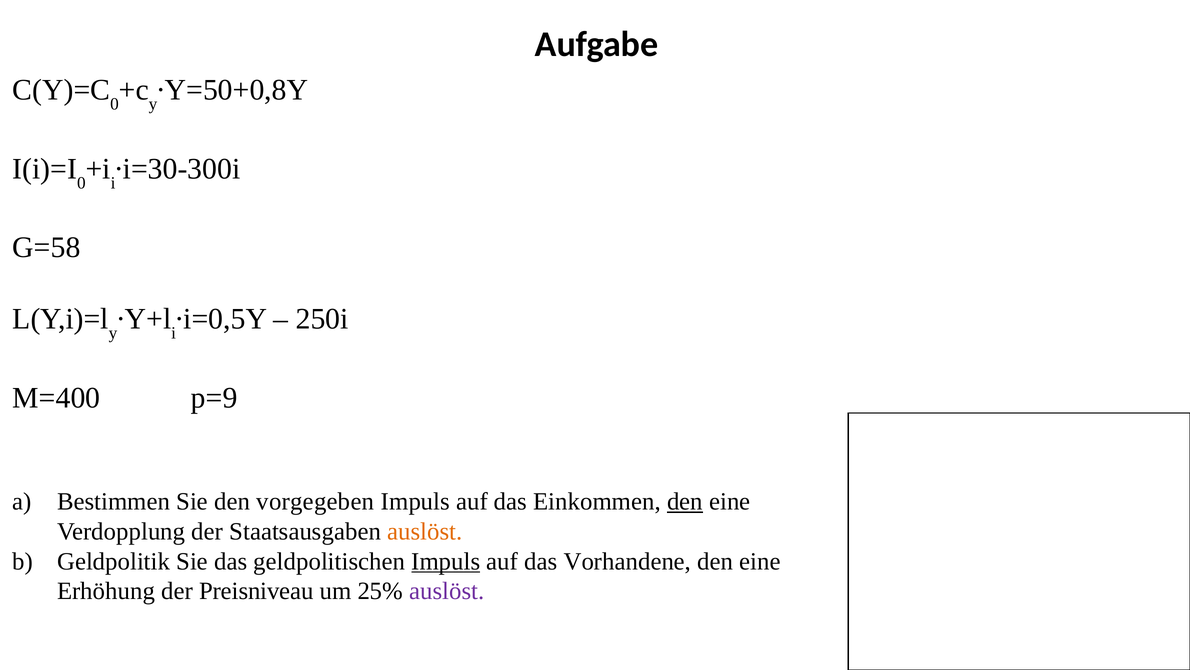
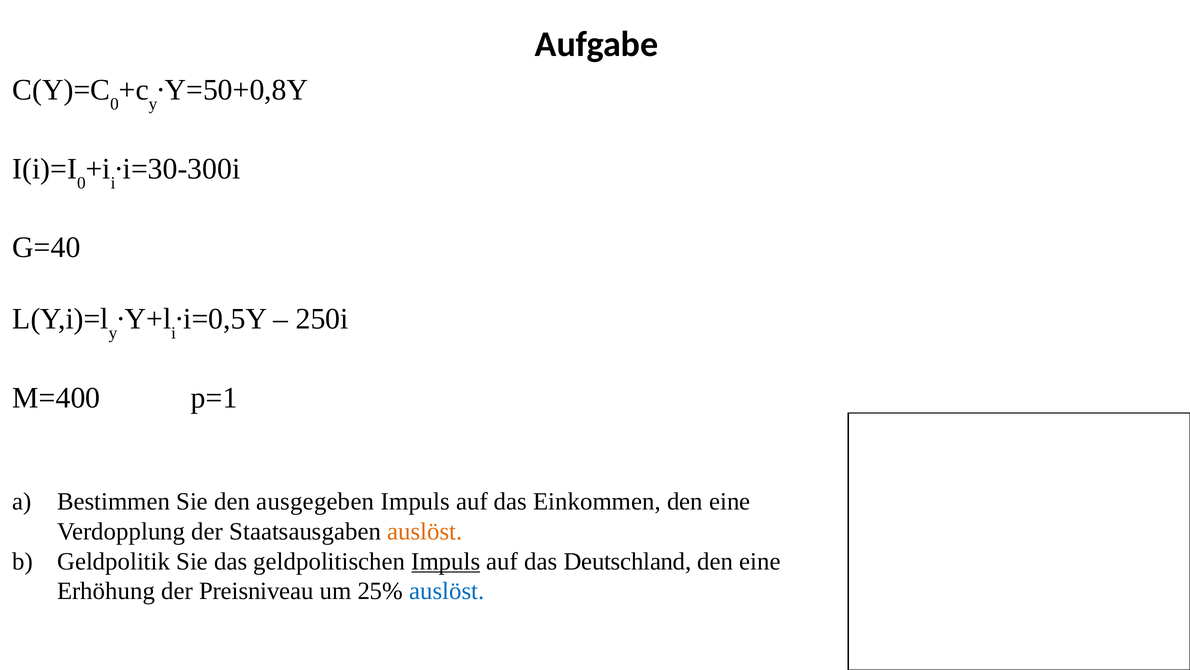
G=58: G=58 -> G=40
p=9: p=9 -> p=1
vorgegeben: vorgegeben -> ausgegeben
den at (685, 501) underline: present -> none
Vorhandene: Vorhandene -> Deutschland
auslöst at (447, 591) colour: purple -> blue
